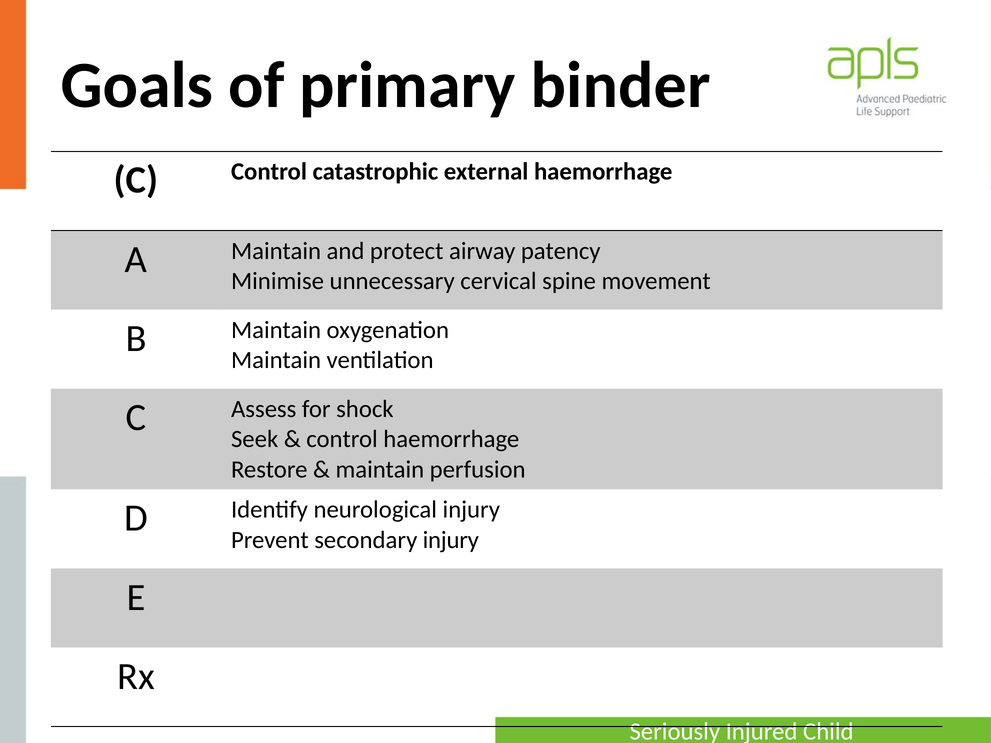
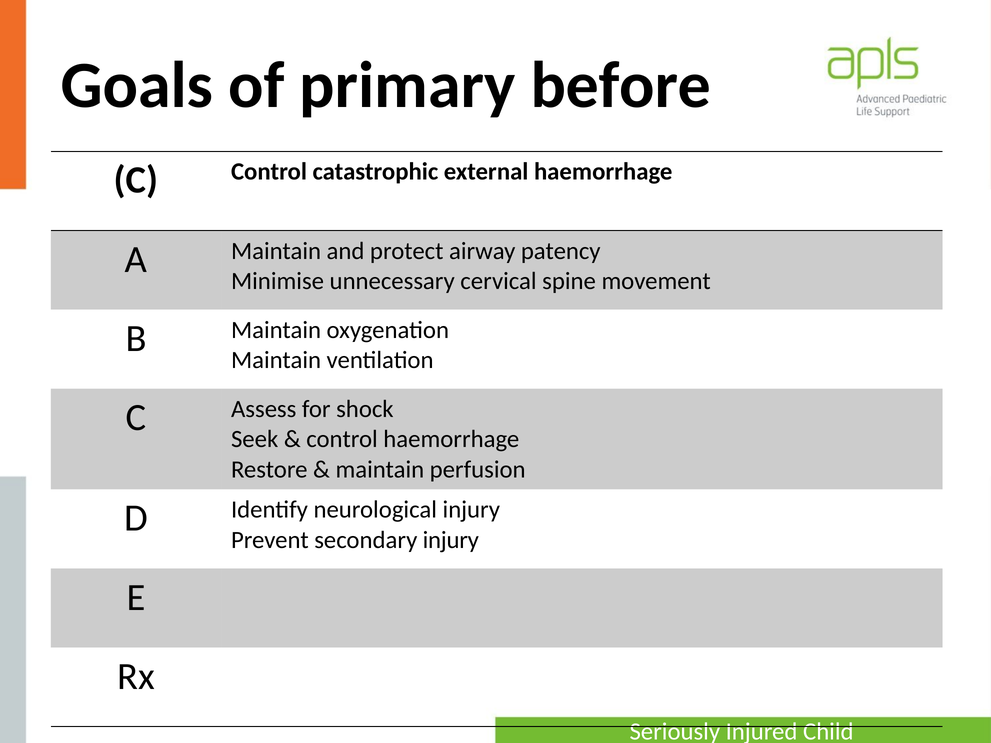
binder: binder -> before
